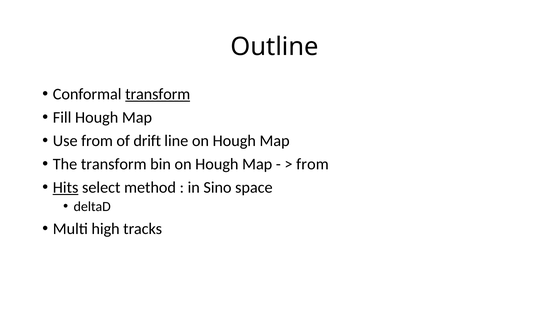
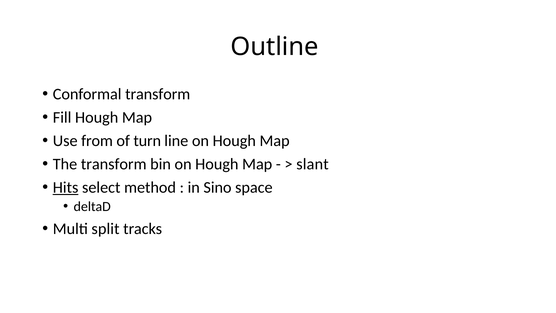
transform at (158, 94) underline: present -> none
drift: drift -> turn
from at (312, 164): from -> slant
high: high -> split
